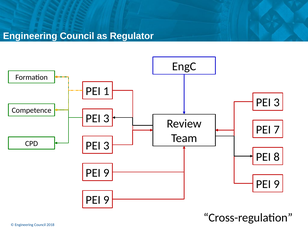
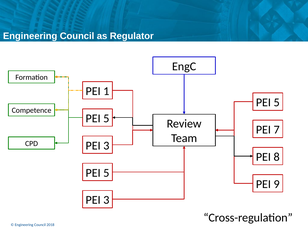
3 at (277, 102): 3 -> 5
3 at (106, 118): 3 -> 5
9 at (106, 173): 9 -> 5
9 at (106, 200): 9 -> 3
